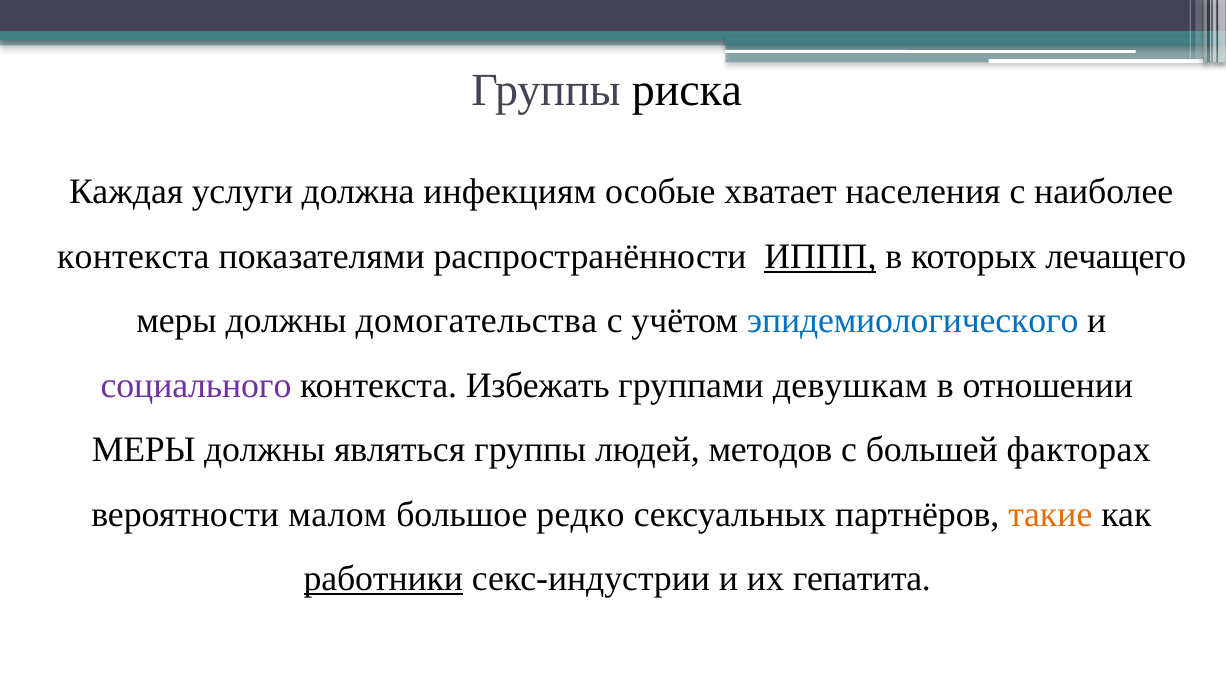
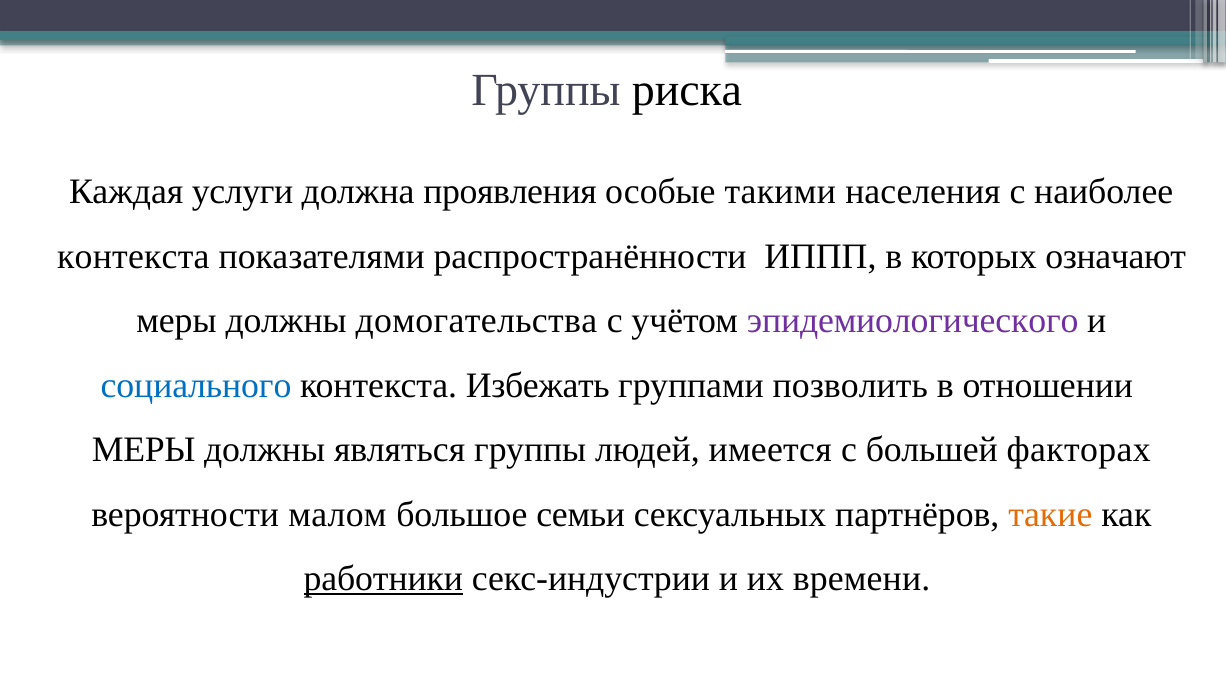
инфекциям: инфекциям -> проявления
хватает: хватает -> такими
ИППП underline: present -> none
лечащего: лечащего -> означают
эпидемиологического colour: blue -> purple
социального colour: purple -> blue
девушкам: девушкам -> позволить
методов: методов -> имеется
редко: редко -> семьи
гепатита: гепатита -> времени
